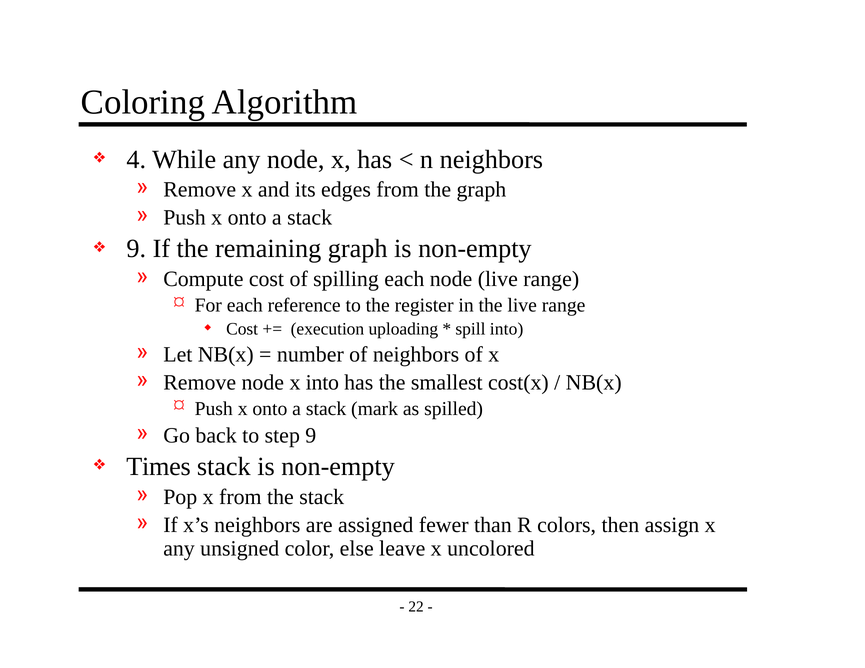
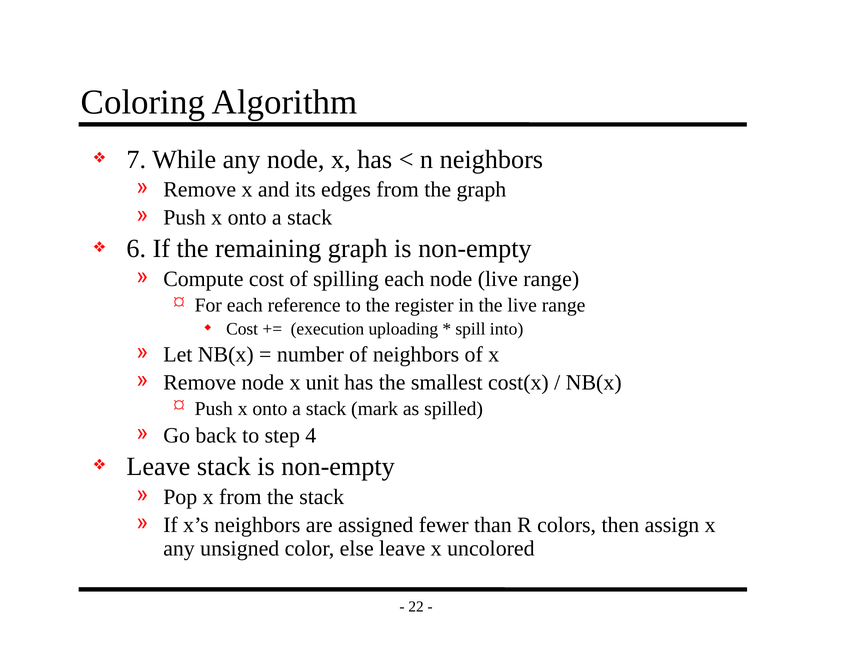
4: 4 -> 7
9 at (136, 249): 9 -> 6
x into: into -> unit
step 9: 9 -> 4
Times at (159, 467): Times -> Leave
